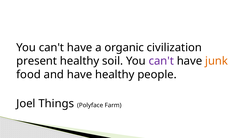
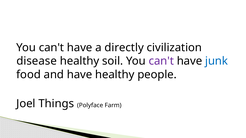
organic: organic -> directly
present: present -> disease
junk colour: orange -> blue
